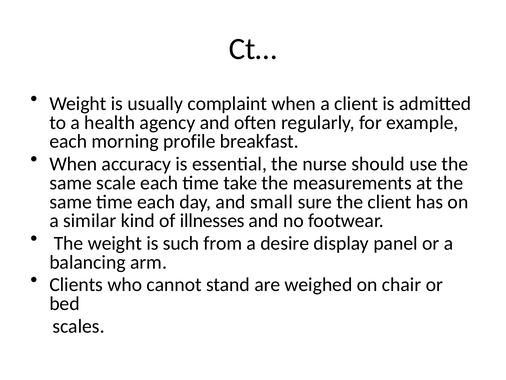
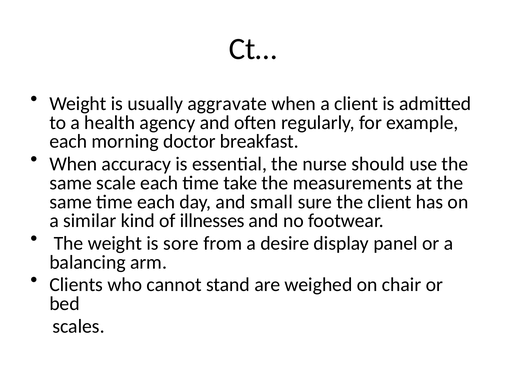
complaint: complaint -> aggravate
profile: profile -> doctor
such: such -> sore
